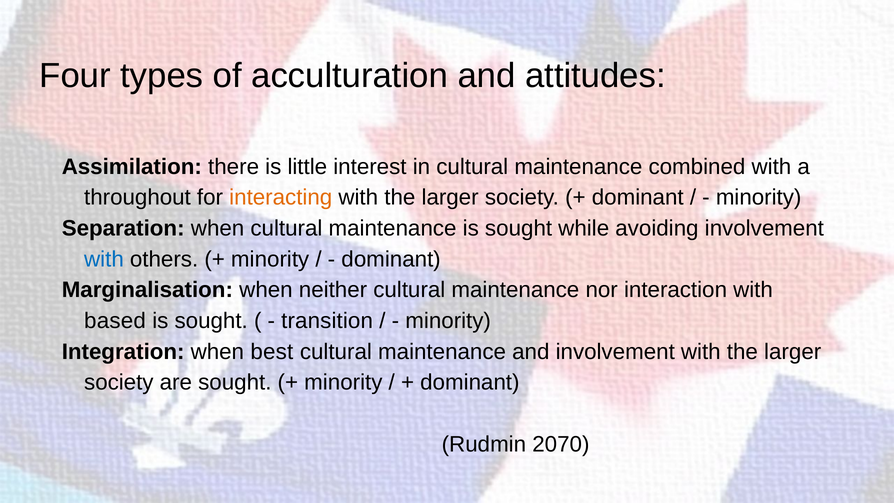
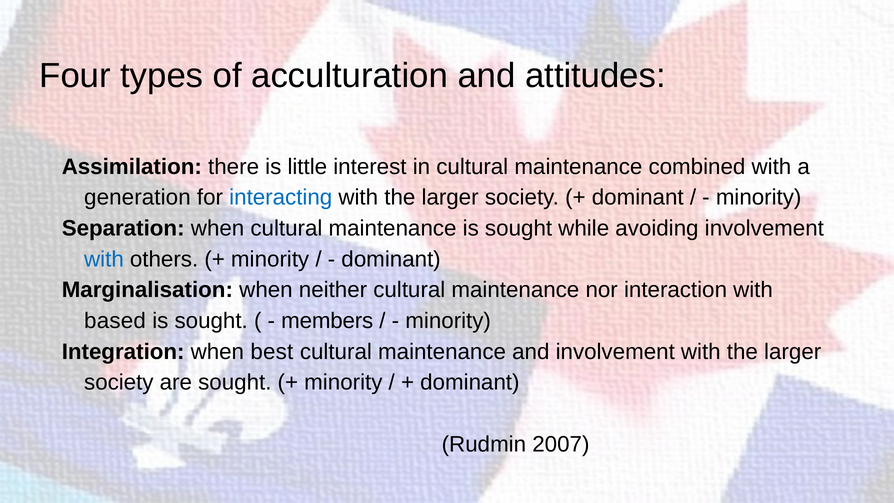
throughout: throughout -> generation
interacting colour: orange -> blue
transition: transition -> members
2070: 2070 -> 2007
